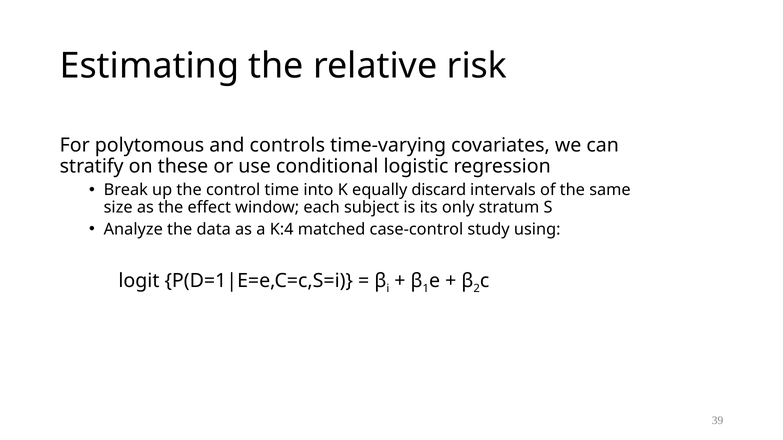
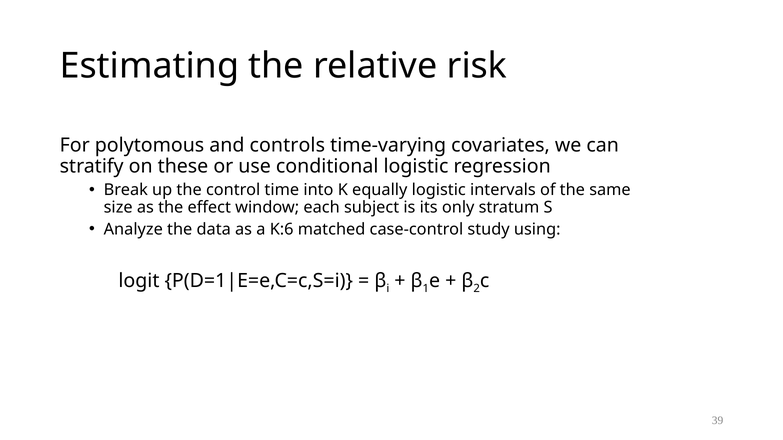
equally discard: discard -> logistic
K:4: K:4 -> K:6
